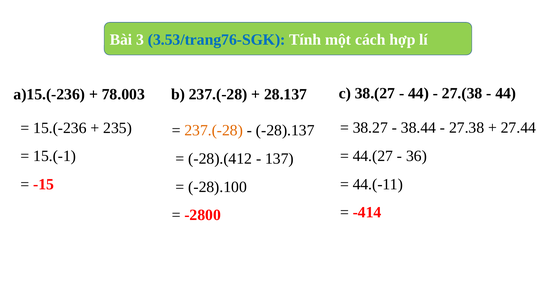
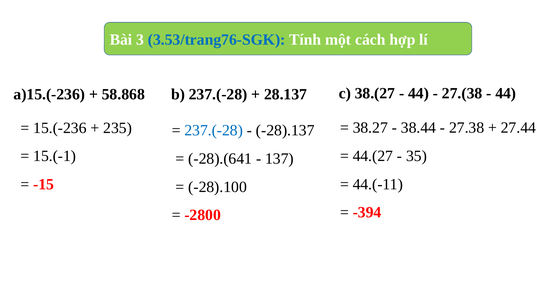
78.003: 78.003 -> 58.868
237.(-28 at (214, 130) colour: orange -> blue
36: 36 -> 35
-28).(412: -28).(412 -> -28).(641
-414: -414 -> -394
